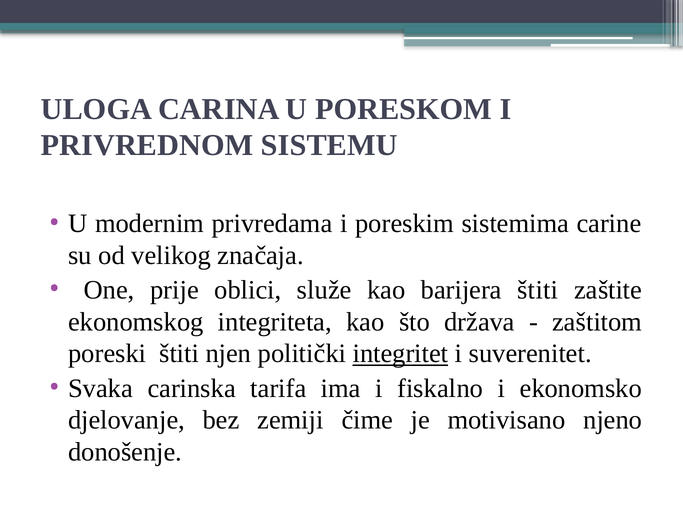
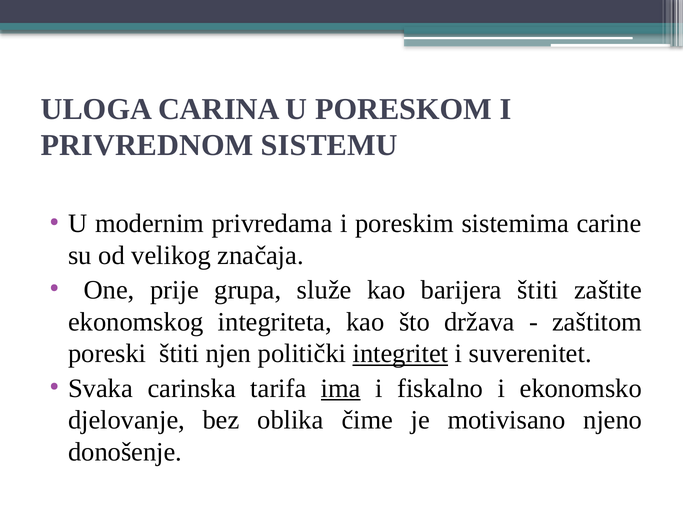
oblici: oblici -> grupa
ima underline: none -> present
zemiji: zemiji -> oblika
